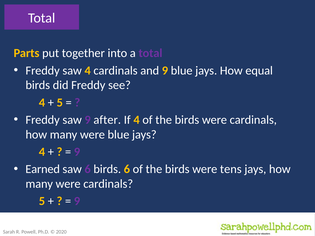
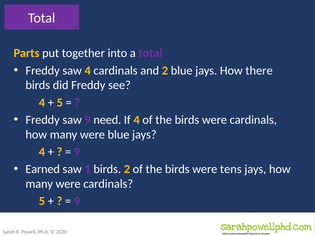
and 9: 9 -> 2
equal: equal -> there
after: after -> need
saw 6: 6 -> 1
birds 6: 6 -> 2
